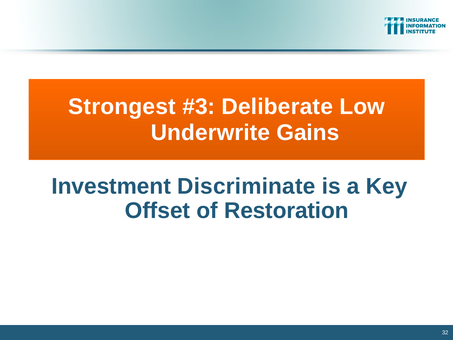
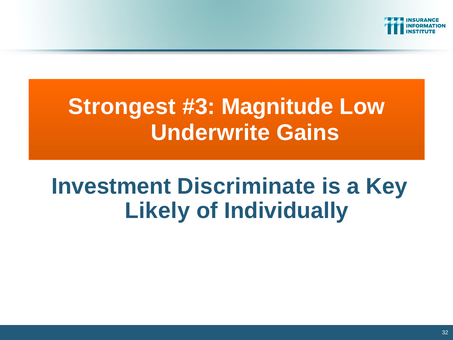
Deliberate: Deliberate -> Magnitude
Offset: Offset -> Likely
Restoration: Restoration -> Individually
